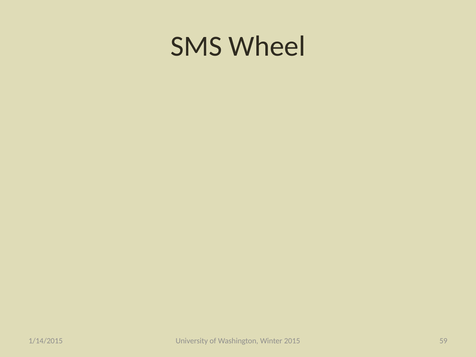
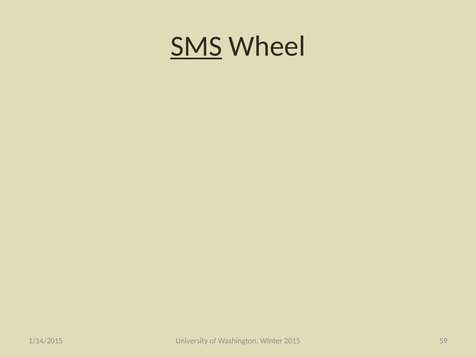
SMS underline: none -> present
